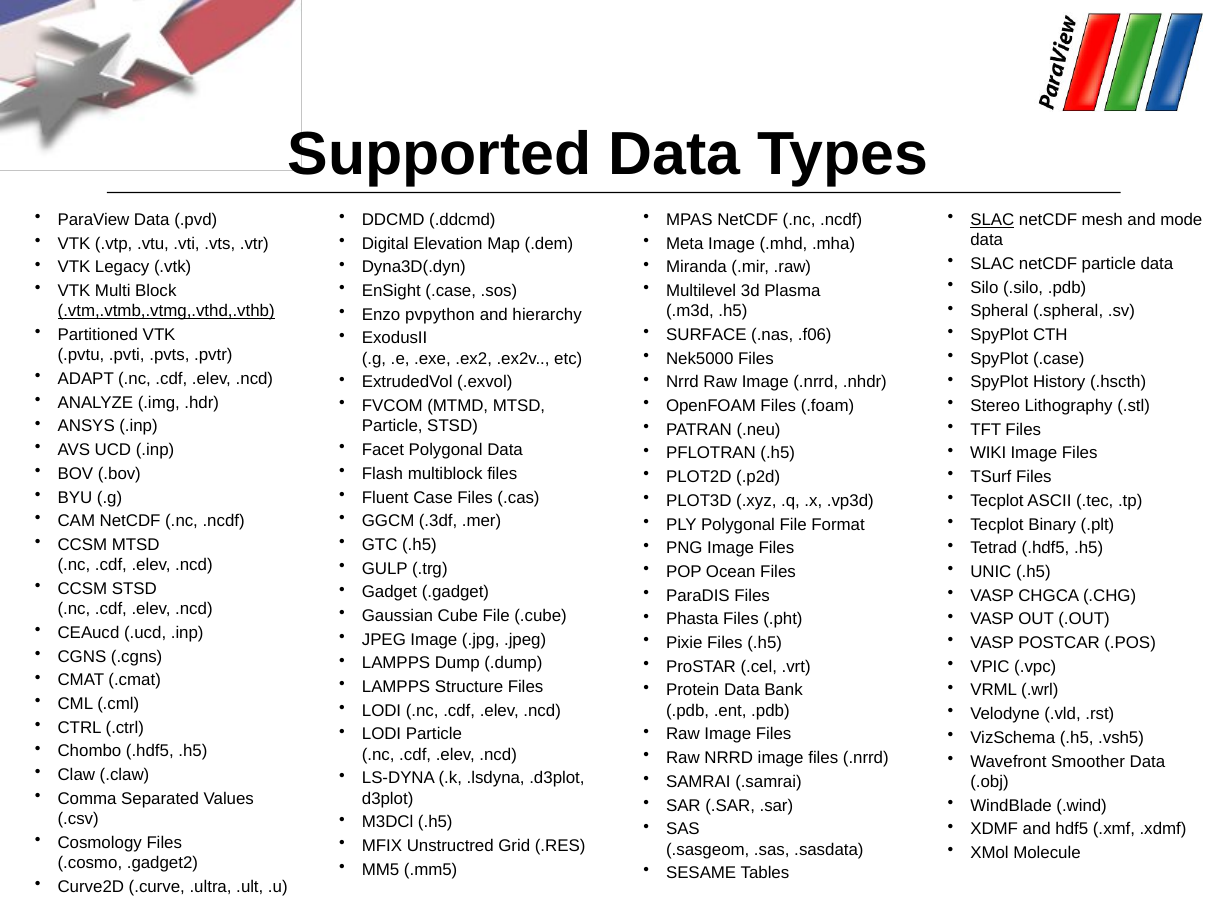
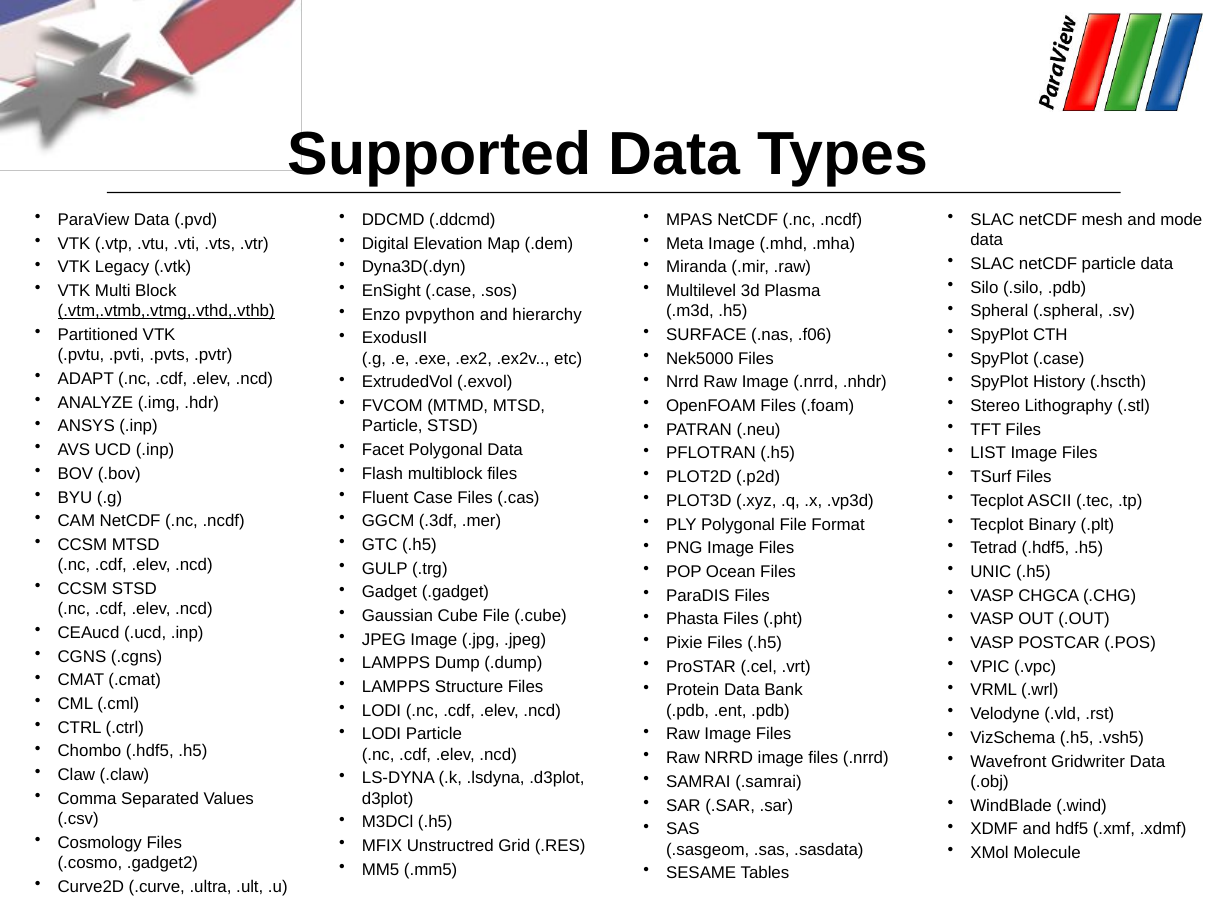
SLAC at (992, 220) underline: present -> none
WIKI: WIKI -> LIST
Smoother: Smoother -> Gridwriter
